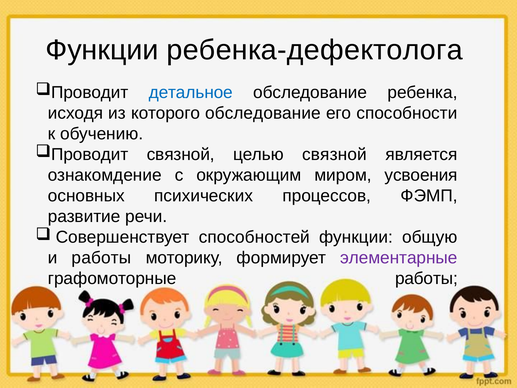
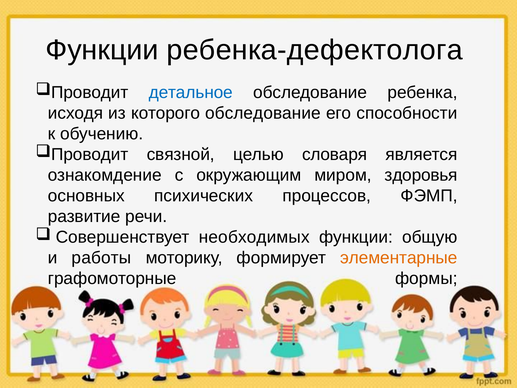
целью связной: связной -> словаря
усвоения: усвоения -> здоровья
способностей: способностей -> необходимых
элементарные colour: purple -> orange
графомоторные работы: работы -> формы
